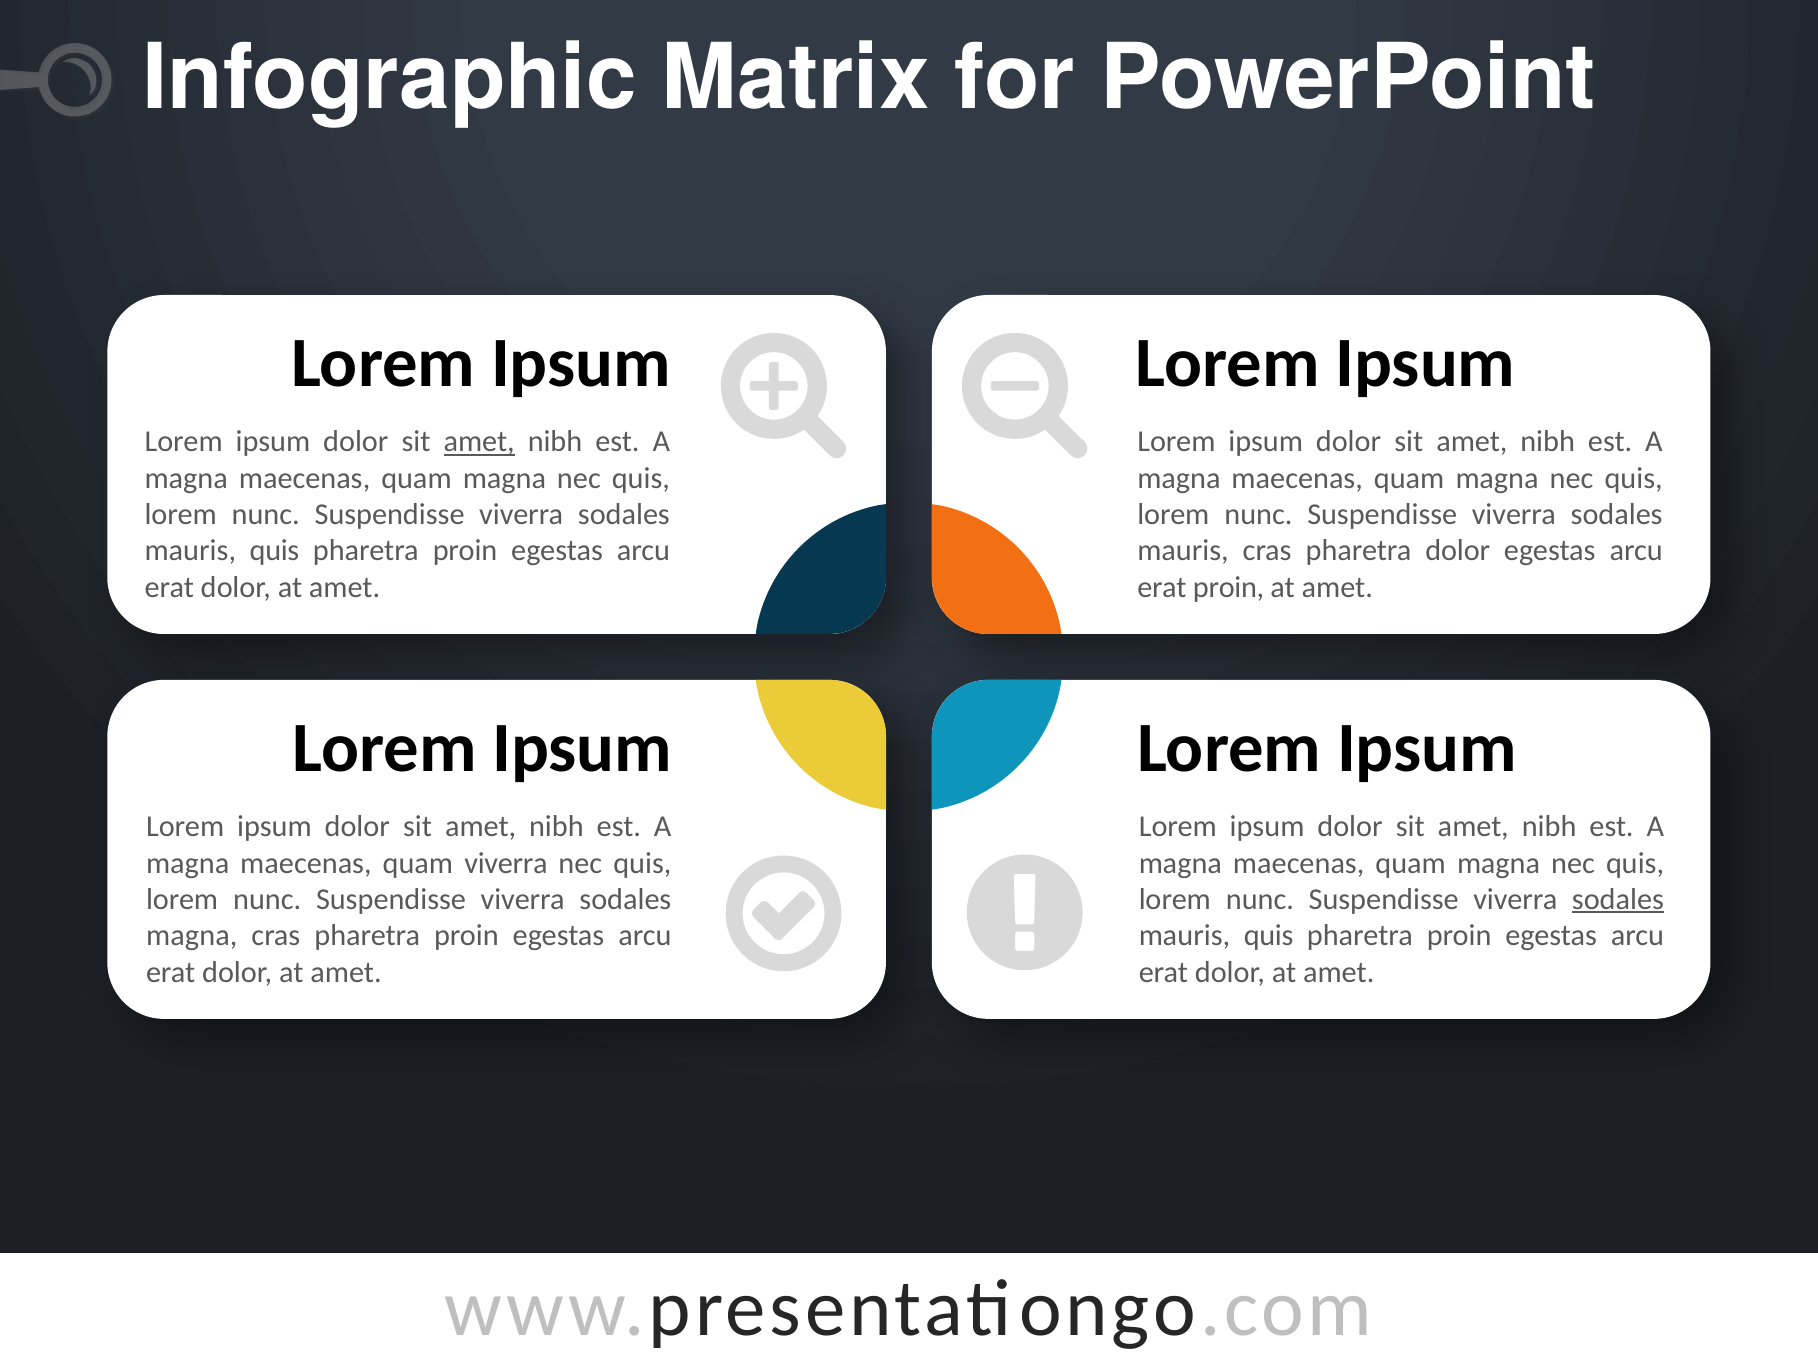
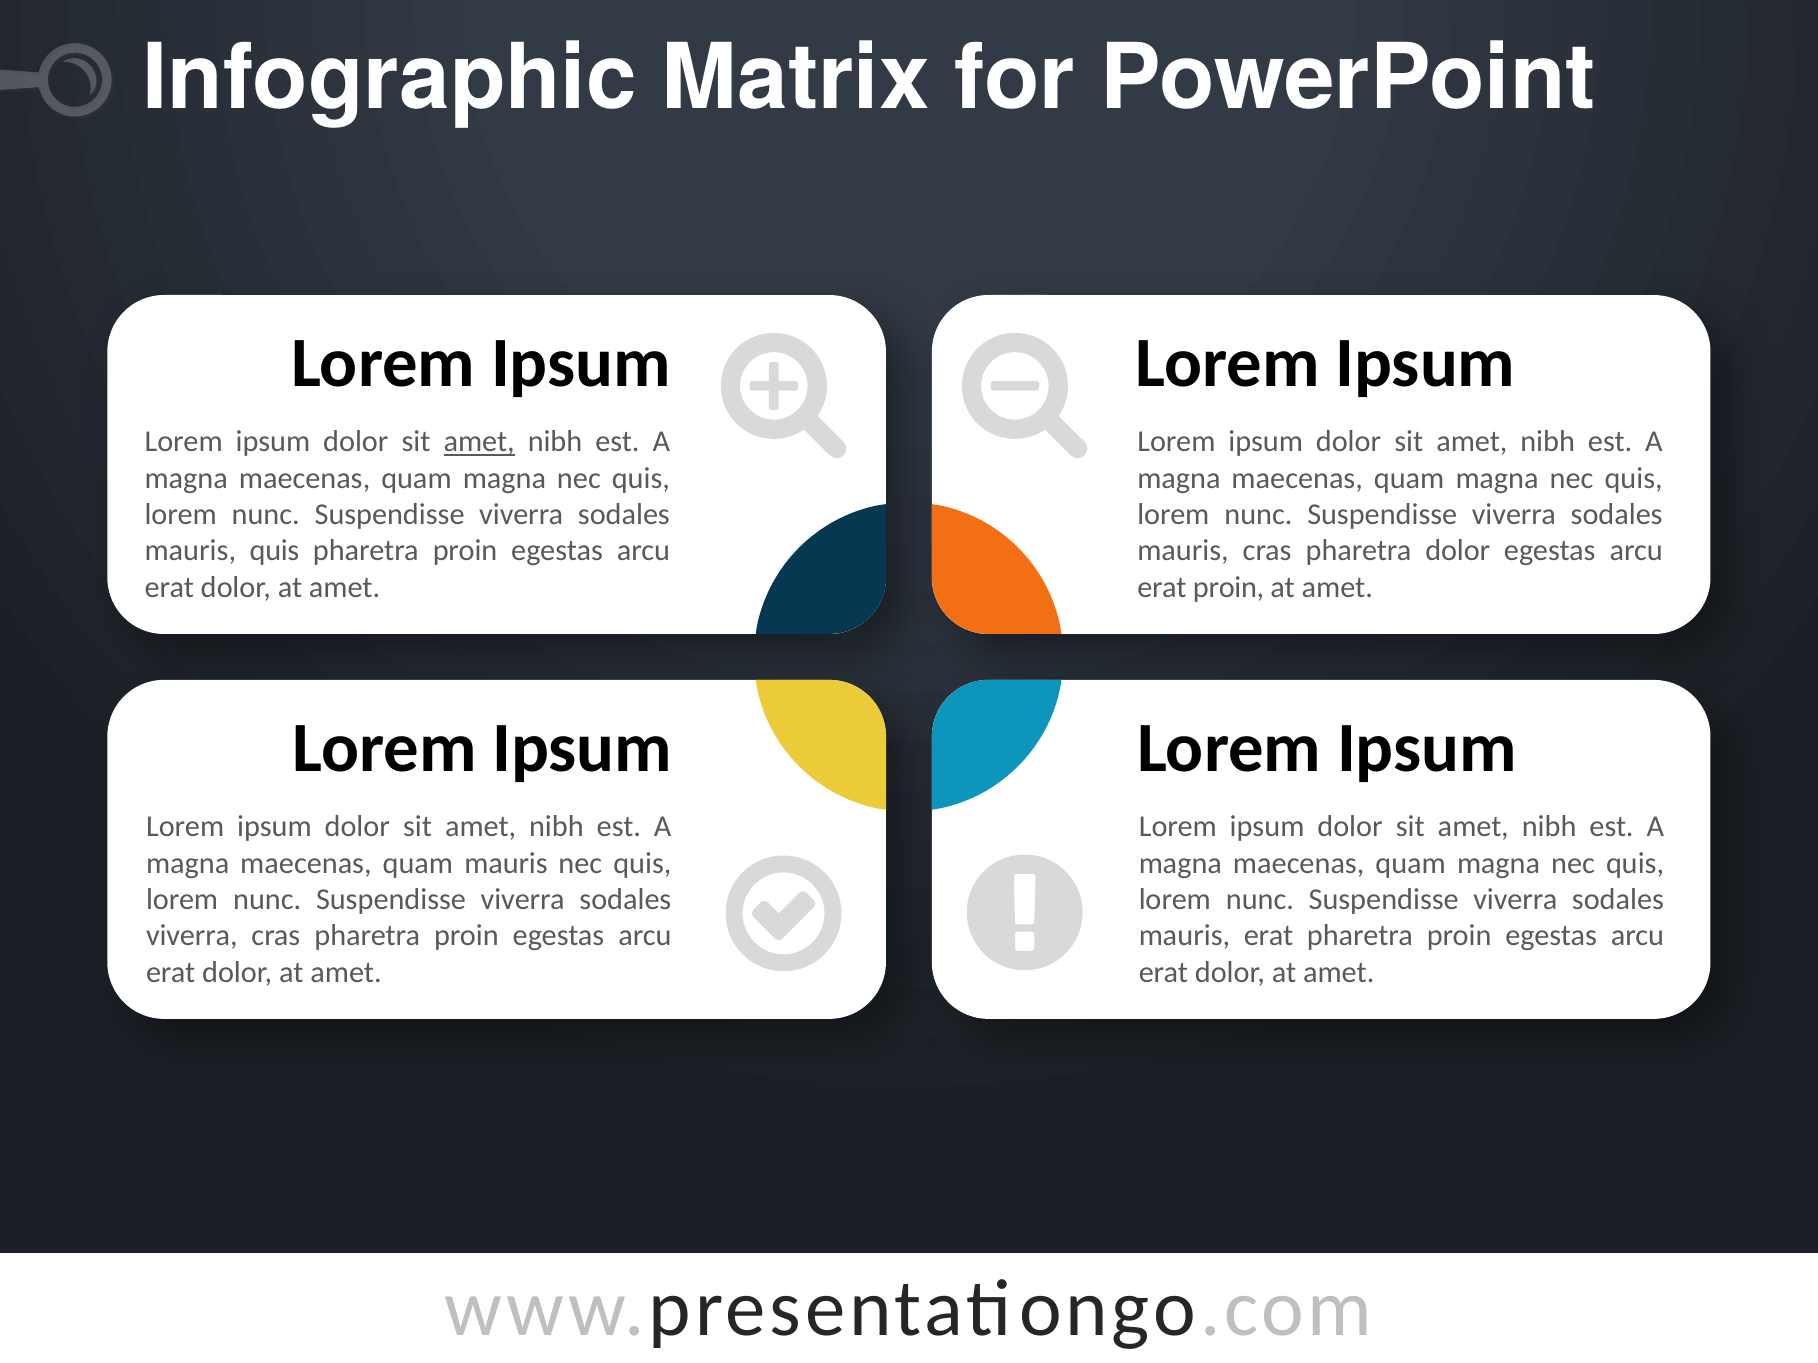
quam viverra: viverra -> mauris
sodales at (1618, 900) underline: present -> none
magna at (192, 936): magna -> viverra
quis at (1269, 936): quis -> erat
